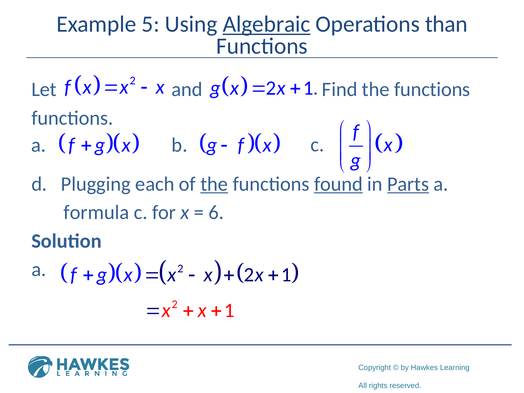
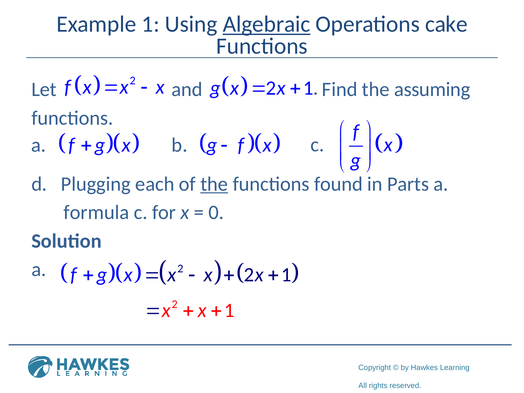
Example 5: 5 -> 1
than: than -> cake
Find the functions: functions -> assuming
found underline: present -> none
Parts underline: present -> none
6: 6 -> 0
